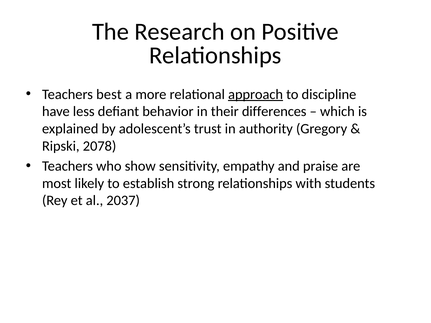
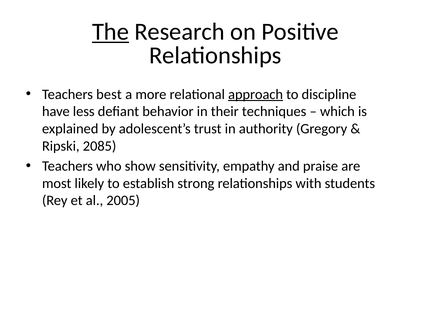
The underline: none -> present
differences: differences -> techniques
2078: 2078 -> 2085
2037: 2037 -> 2005
